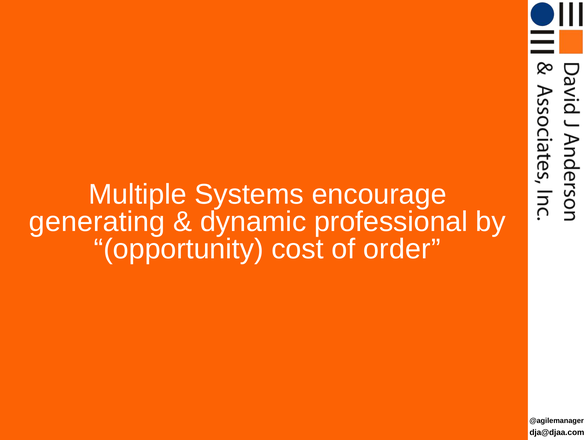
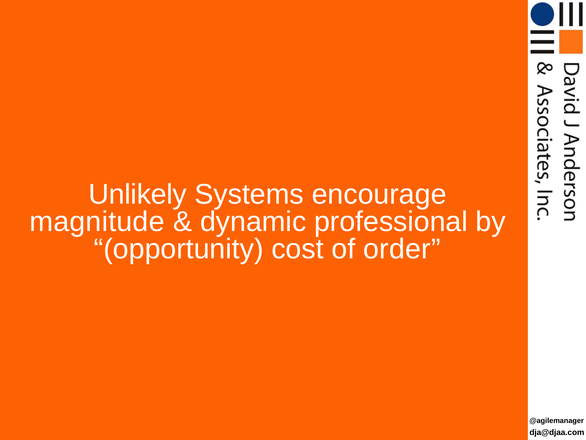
Multiple: Multiple -> Unlikely
generating: generating -> magnitude
